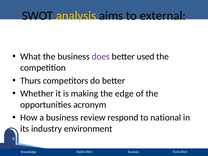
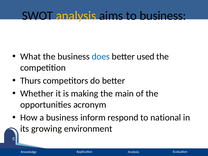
to external: external -> business
does colour: purple -> blue
edge: edge -> main
review: review -> inform
industry: industry -> growing
